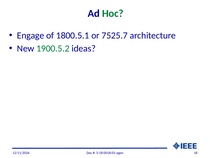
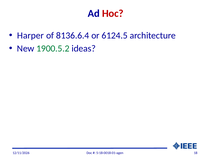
Hoc colour: green -> red
Engage: Engage -> Harper
1800.5.1: 1800.5.1 -> 8136.6.4
7525.7: 7525.7 -> 6124.5
